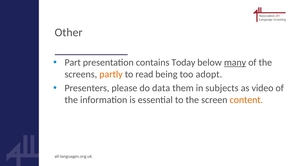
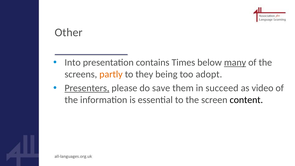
Part: Part -> Into
Today: Today -> Times
read: read -> they
Presenters underline: none -> present
data: data -> save
subjects: subjects -> succeed
content colour: orange -> black
